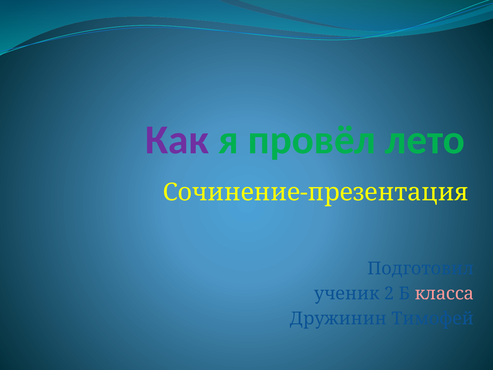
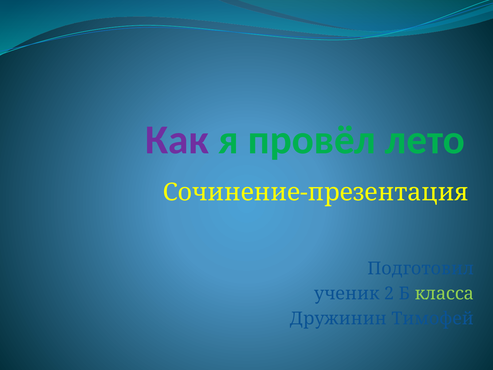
класса colour: pink -> light green
